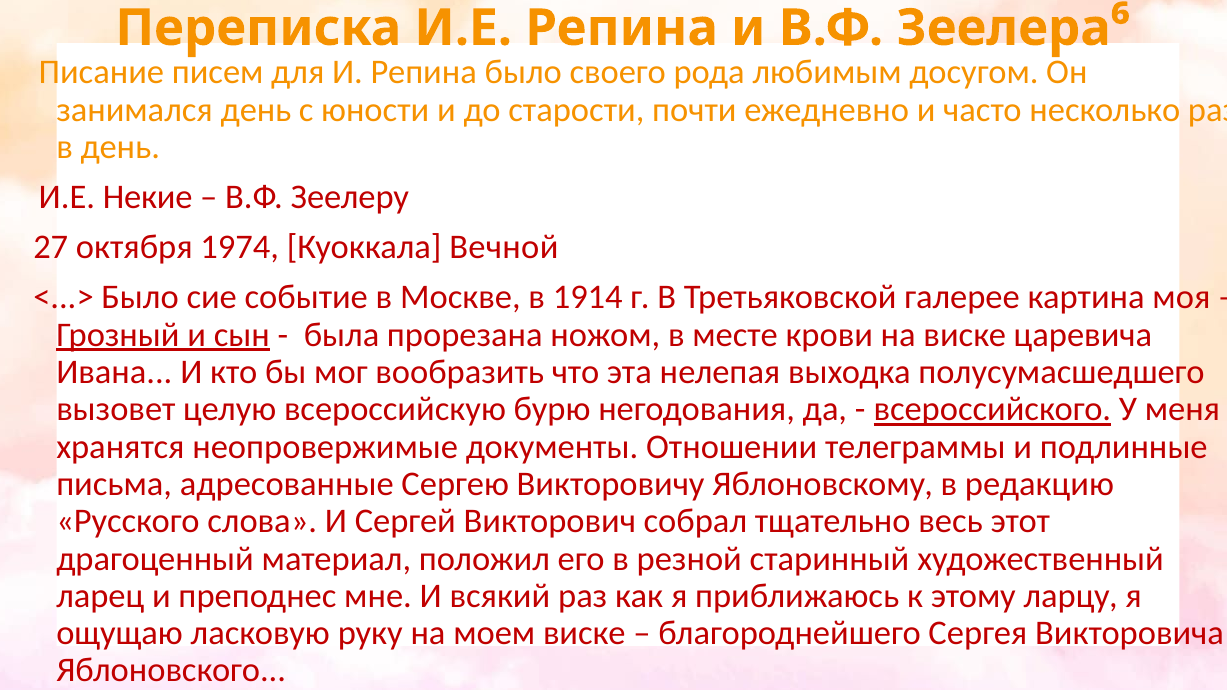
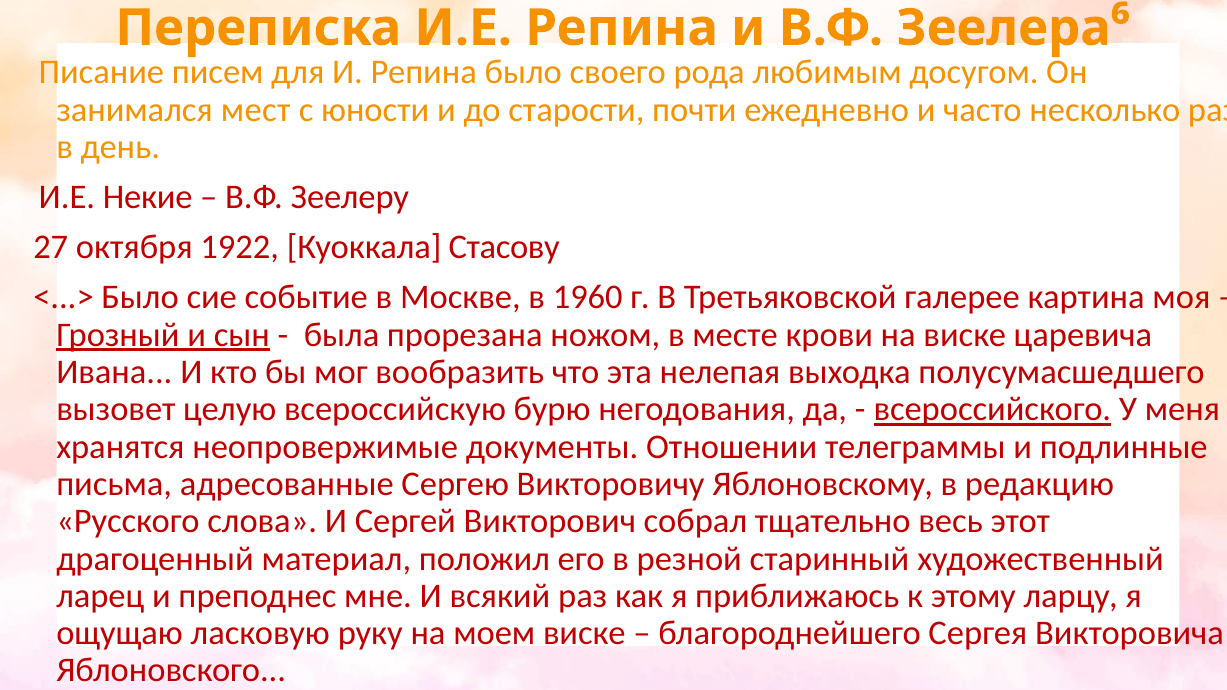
занимался день: день -> мест
1974: 1974 -> 1922
Вечной: Вечной -> Стасову
1914: 1914 -> 1960
